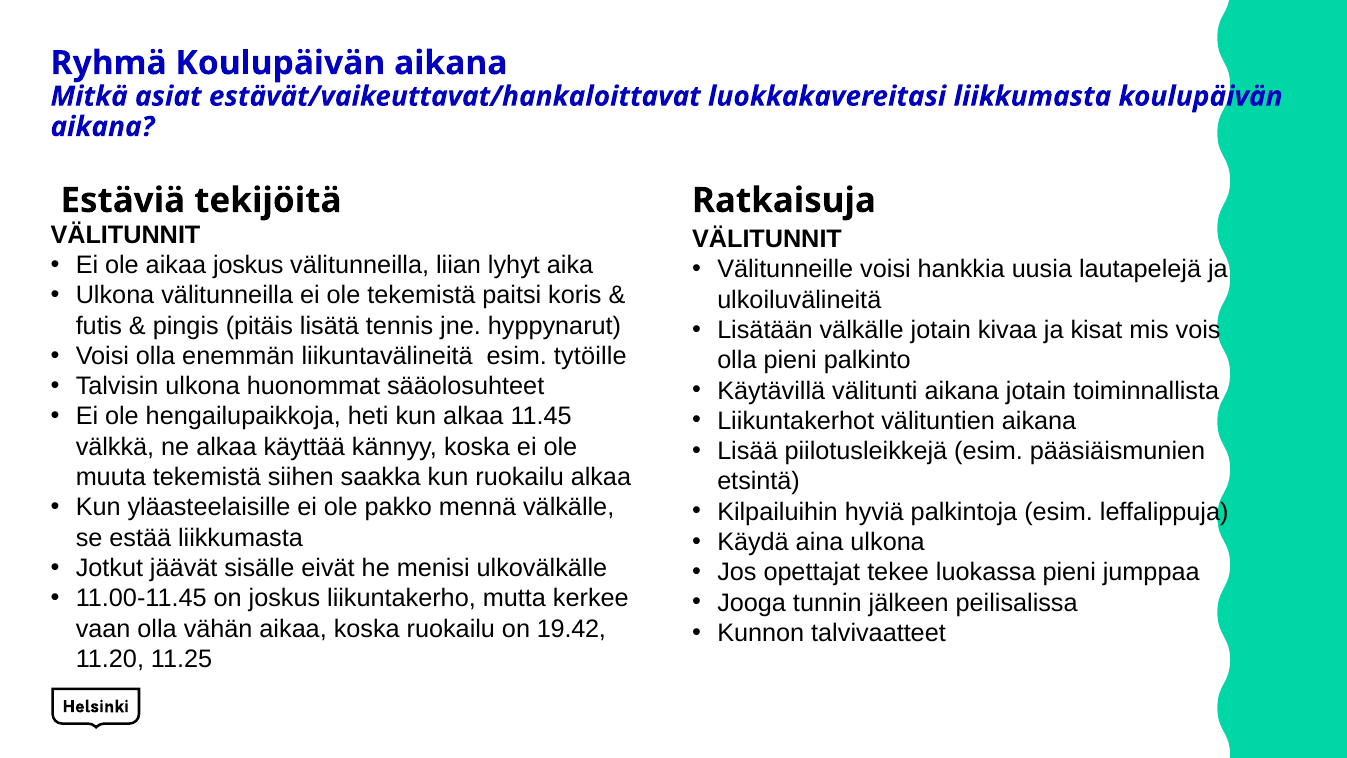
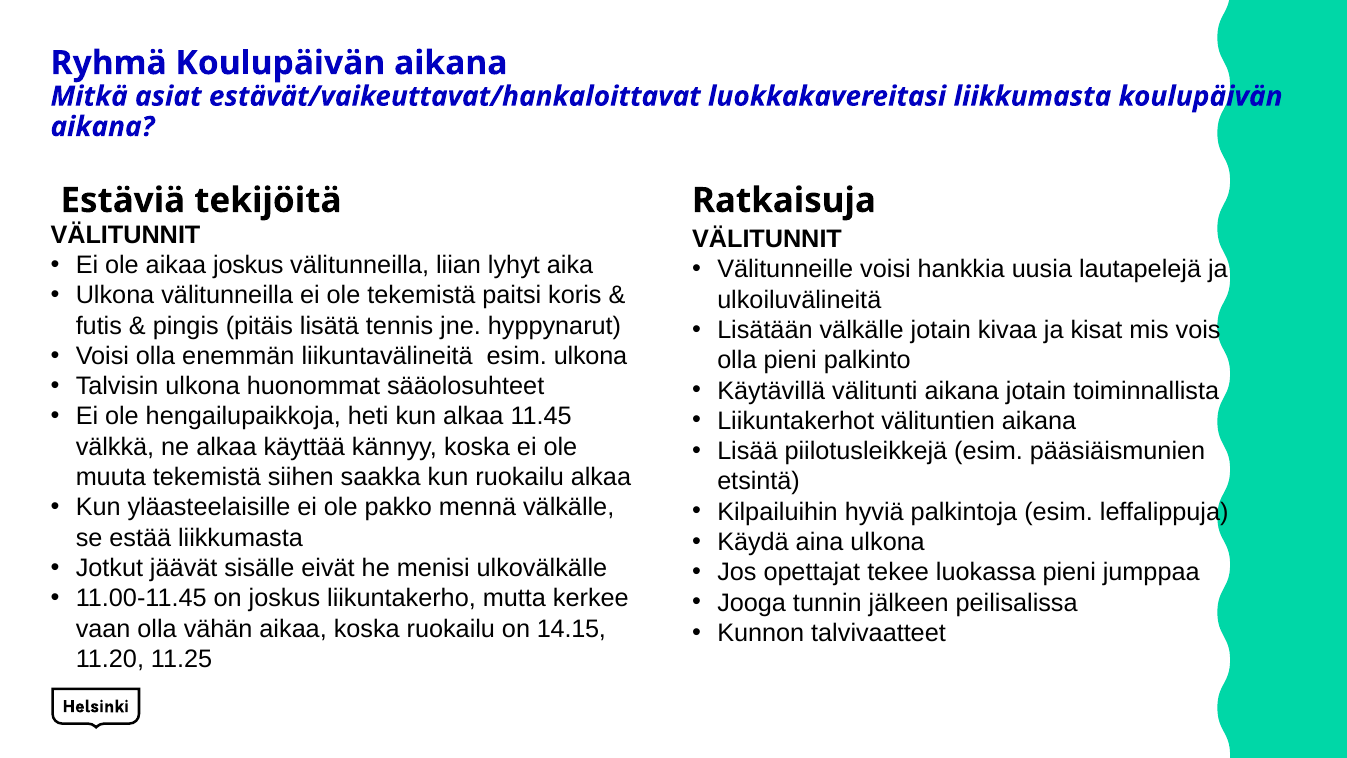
esim tytöille: tytöille -> ulkona
19.42: 19.42 -> 14.15
